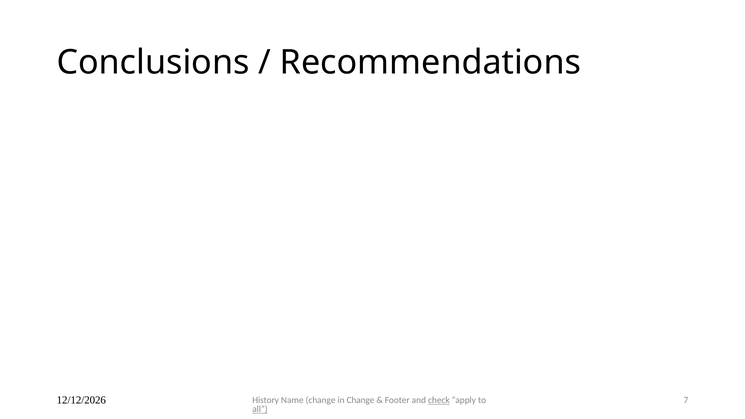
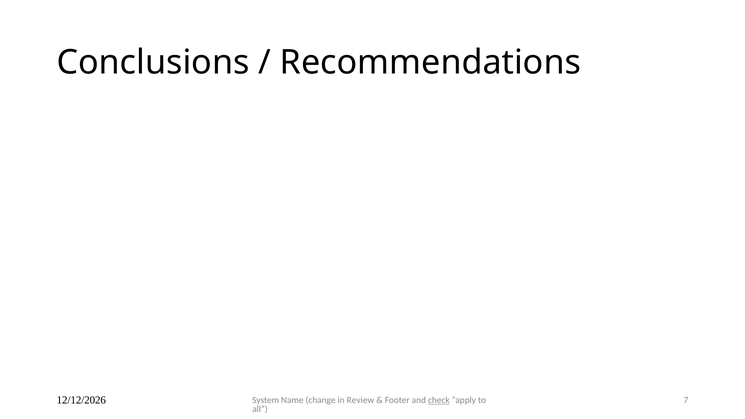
History: History -> System
in Change: Change -> Review
all underline: present -> none
